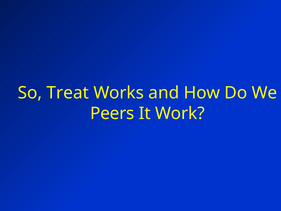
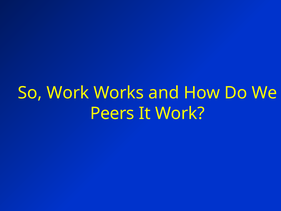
So Treat: Treat -> Work
